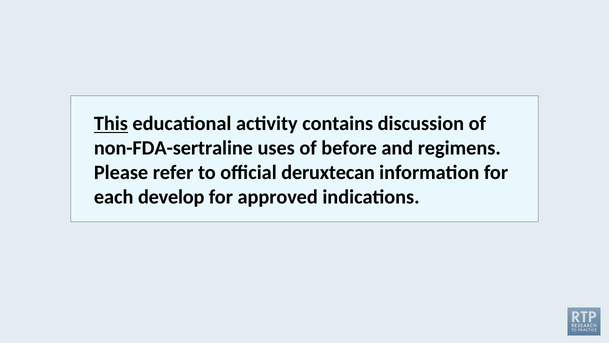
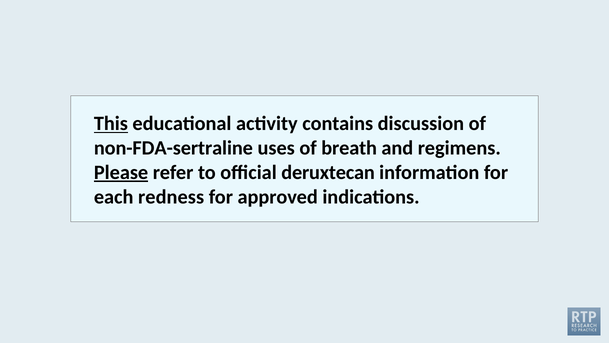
before: before -> breath
Please underline: none -> present
develop: develop -> redness
